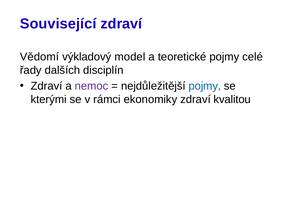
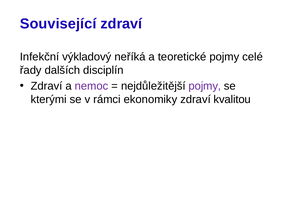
Vědomí: Vědomí -> Infekční
model: model -> neříká
pojmy at (205, 86) colour: blue -> purple
